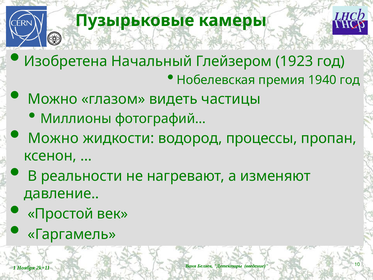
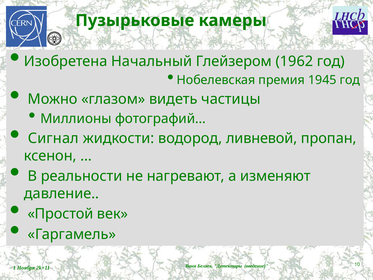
1923: 1923 -> 1962
1940: 1940 -> 1945
Можно at (53, 138): Можно -> Сигнал
процессы: процессы -> ливневой
